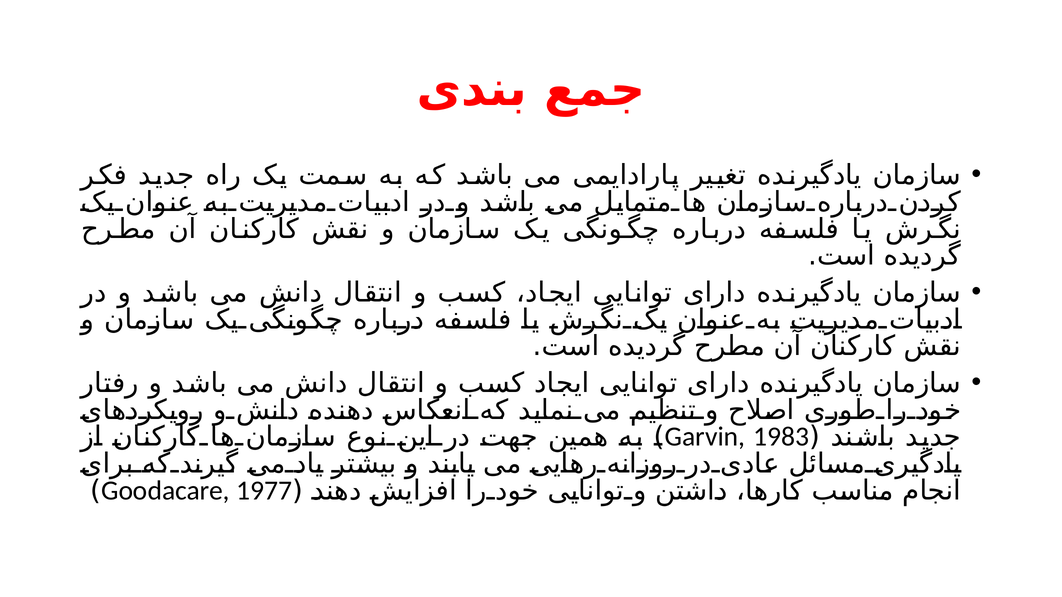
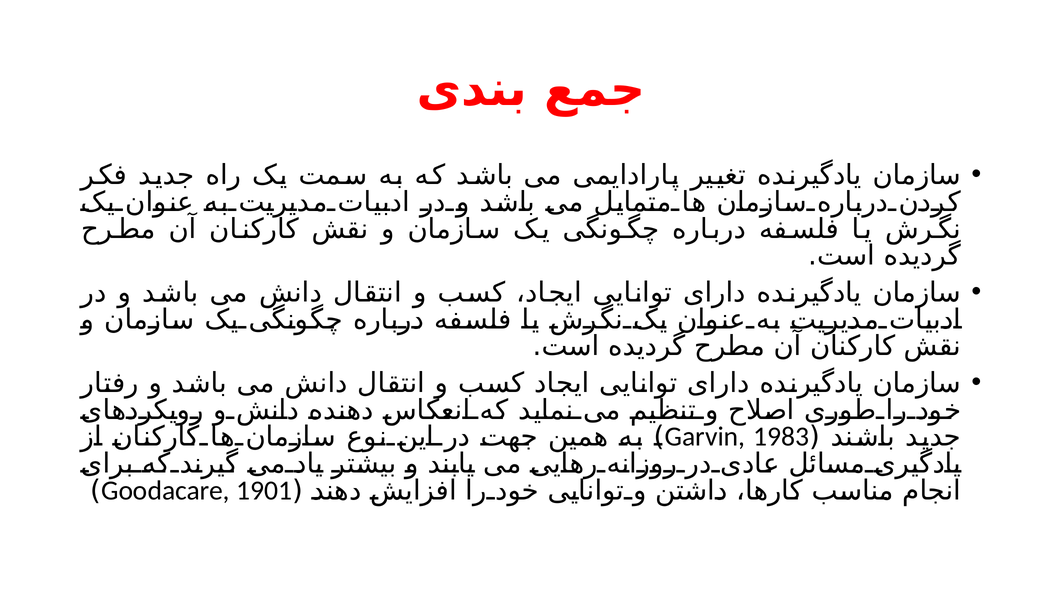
1977: 1977 -> 1901
